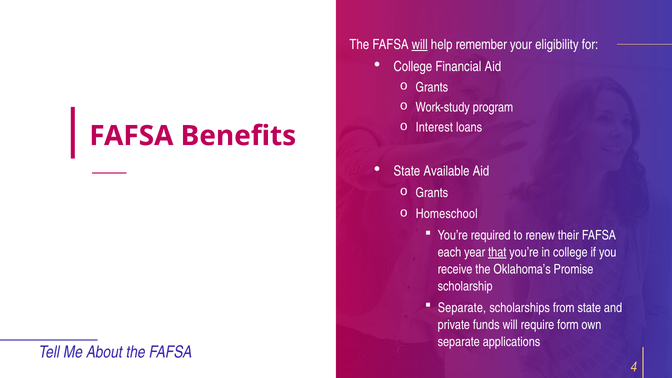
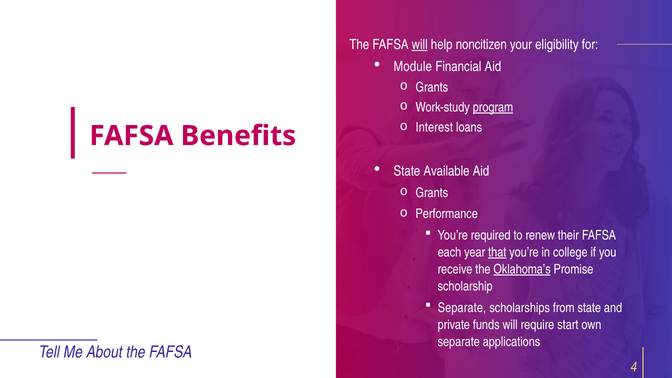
remember: remember -> noncitizen
College at (413, 67): College -> Module
program underline: none -> present
Homeschool: Homeschool -> Performance
Oklahoma’s underline: none -> present
form: form -> start
